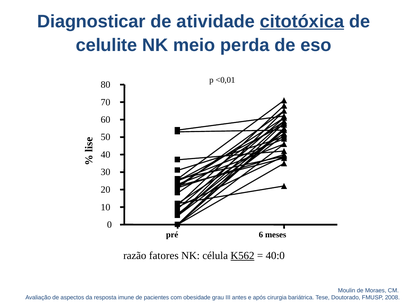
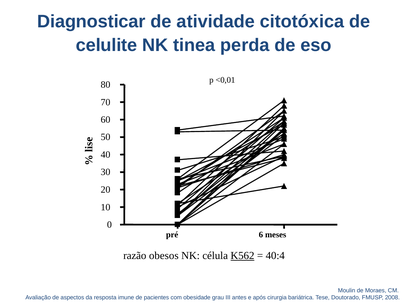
citotóxica underline: present -> none
meio: meio -> tinea
fatores: fatores -> obesos
40:0: 40:0 -> 40:4
